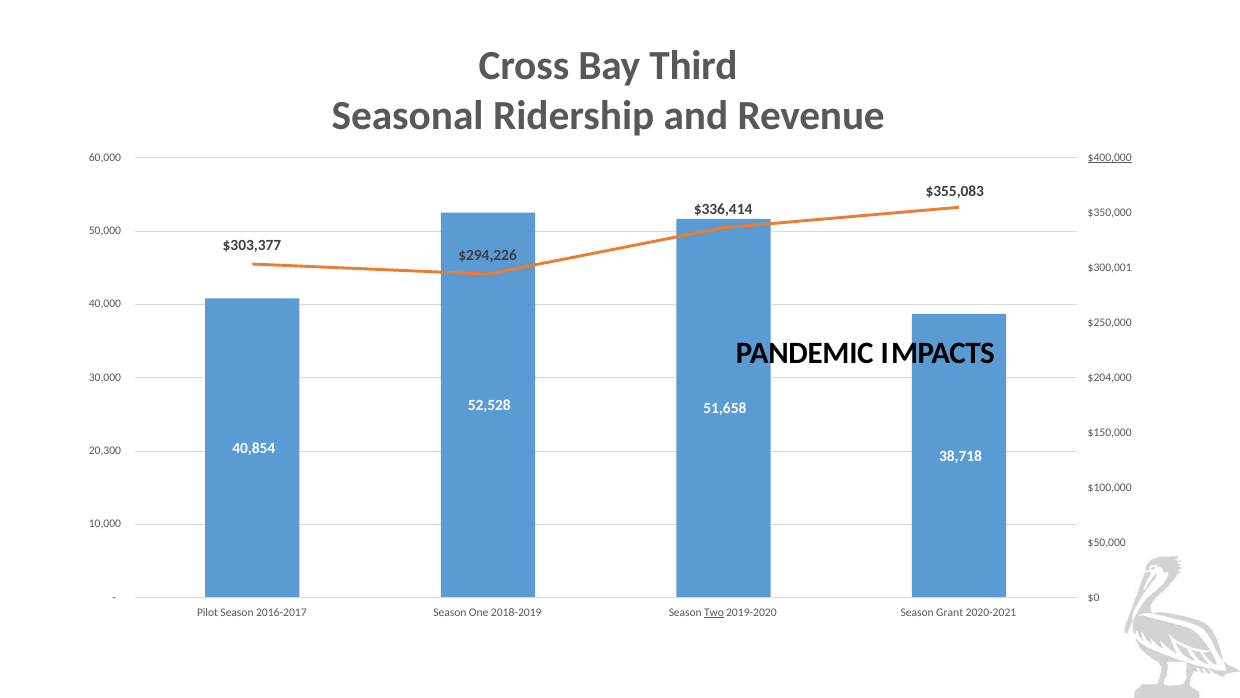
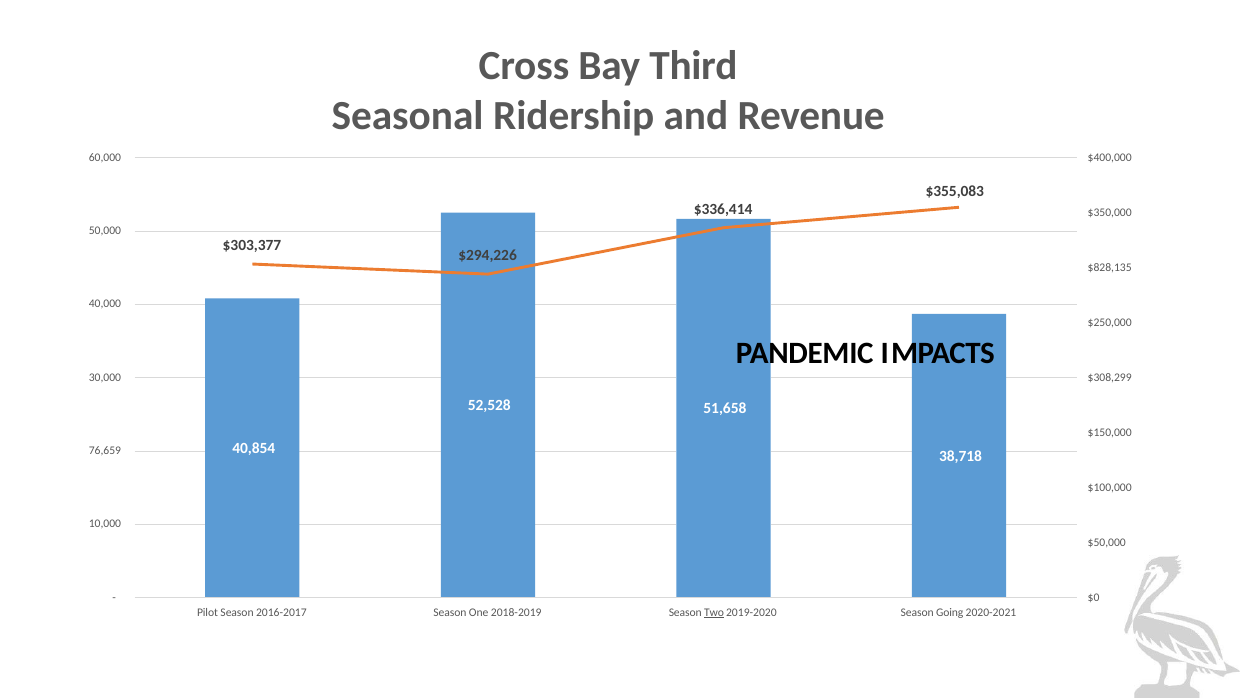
$400,000 underline: present -> none
$300,001: $300,001 -> $828,135
$204,000: $204,000 -> $308,299
20,300: 20,300 -> 76,659
Grant: Grant -> Going
